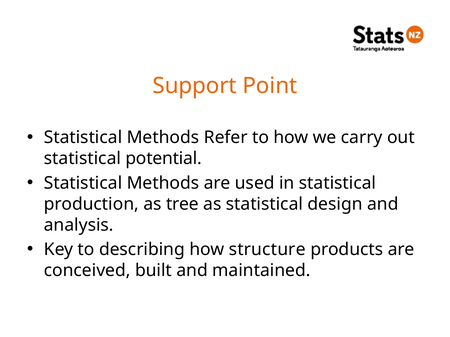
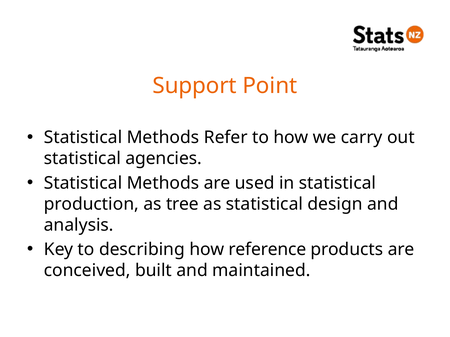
potential: potential -> agencies
structure: structure -> reference
